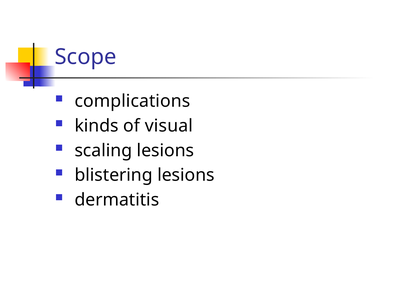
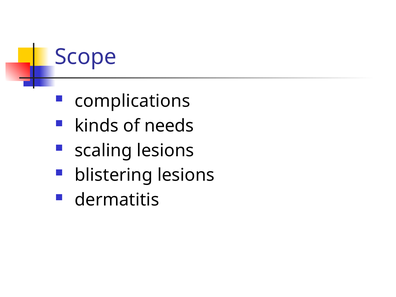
visual: visual -> needs
